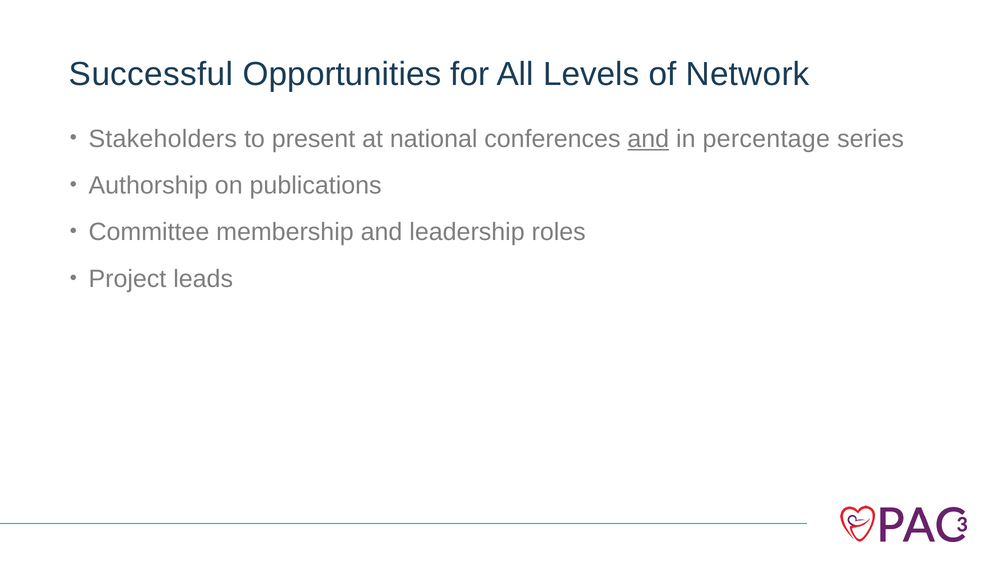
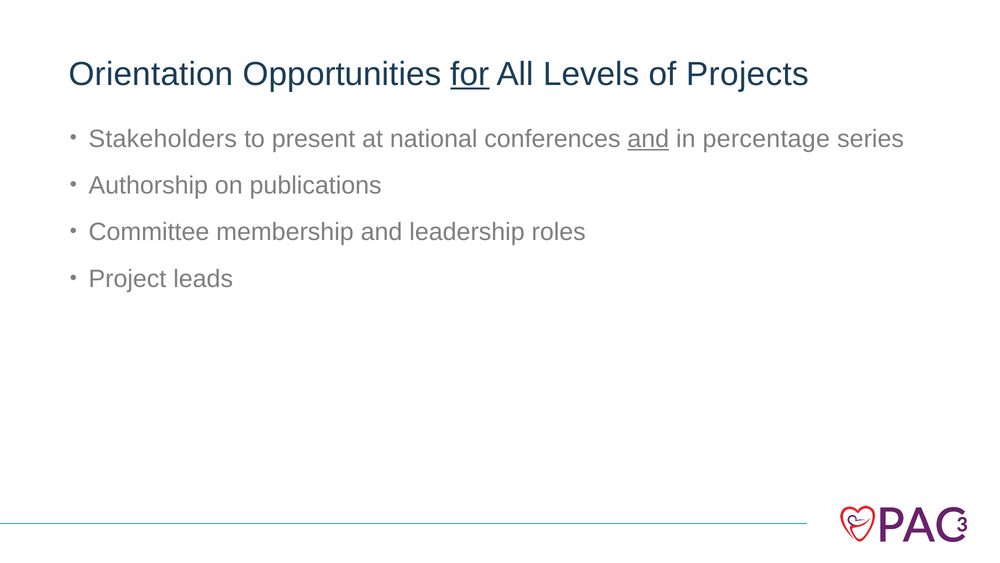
Successful: Successful -> Orientation
for underline: none -> present
Network: Network -> Projects
